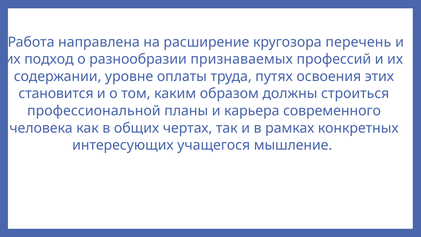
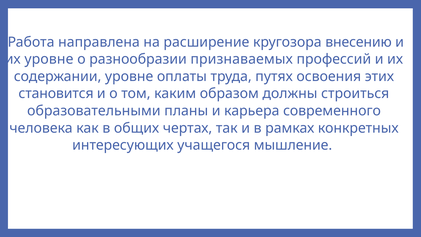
перечень: перечень -> внесению
их подход: подход -> уровне
профессиональной: профессиональной -> образовательными
